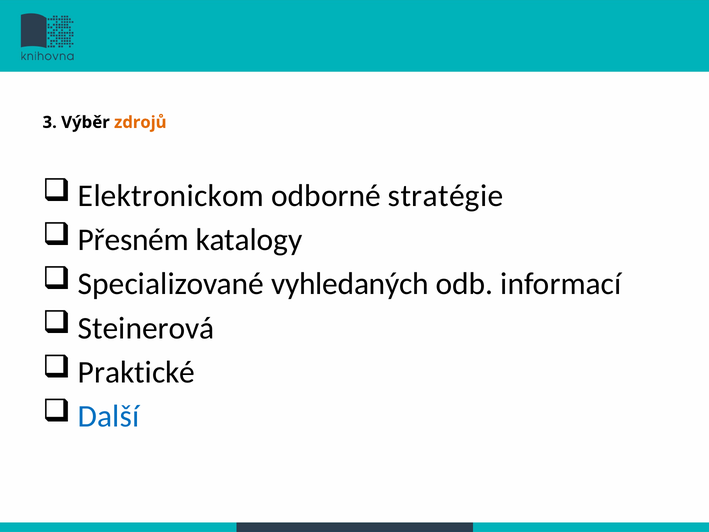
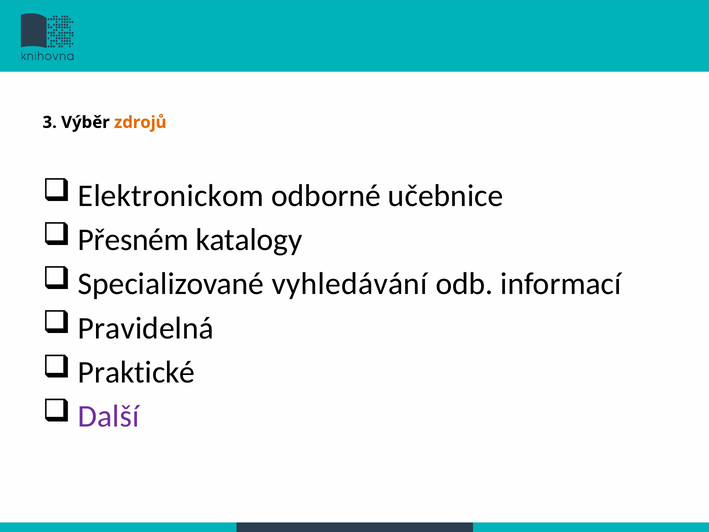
stratégie: stratégie -> učebnice
vyhledaných: vyhledaných -> vyhledávání
Steinerová: Steinerová -> Pravidelná
Další colour: blue -> purple
